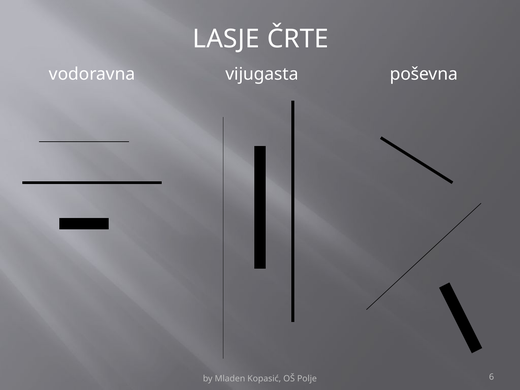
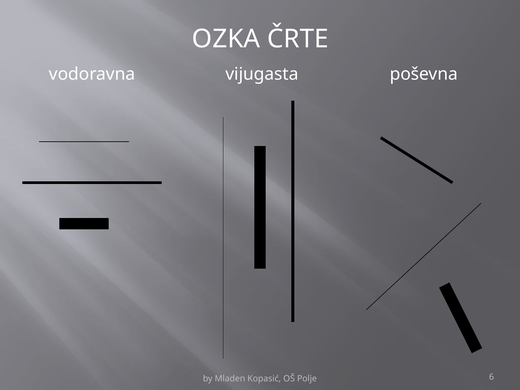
LASJE: LASJE -> OZKA
